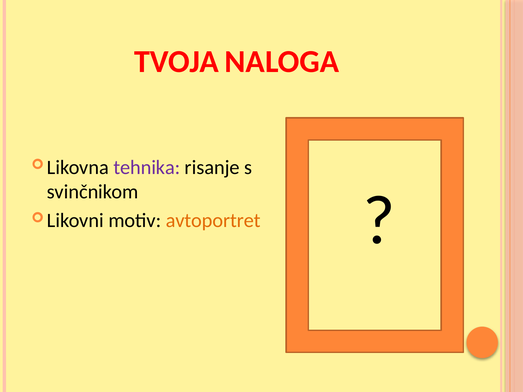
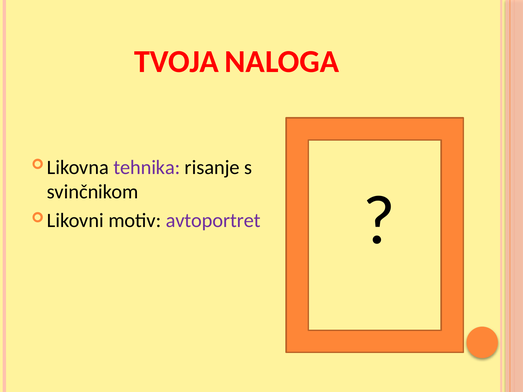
avtoportret colour: orange -> purple
